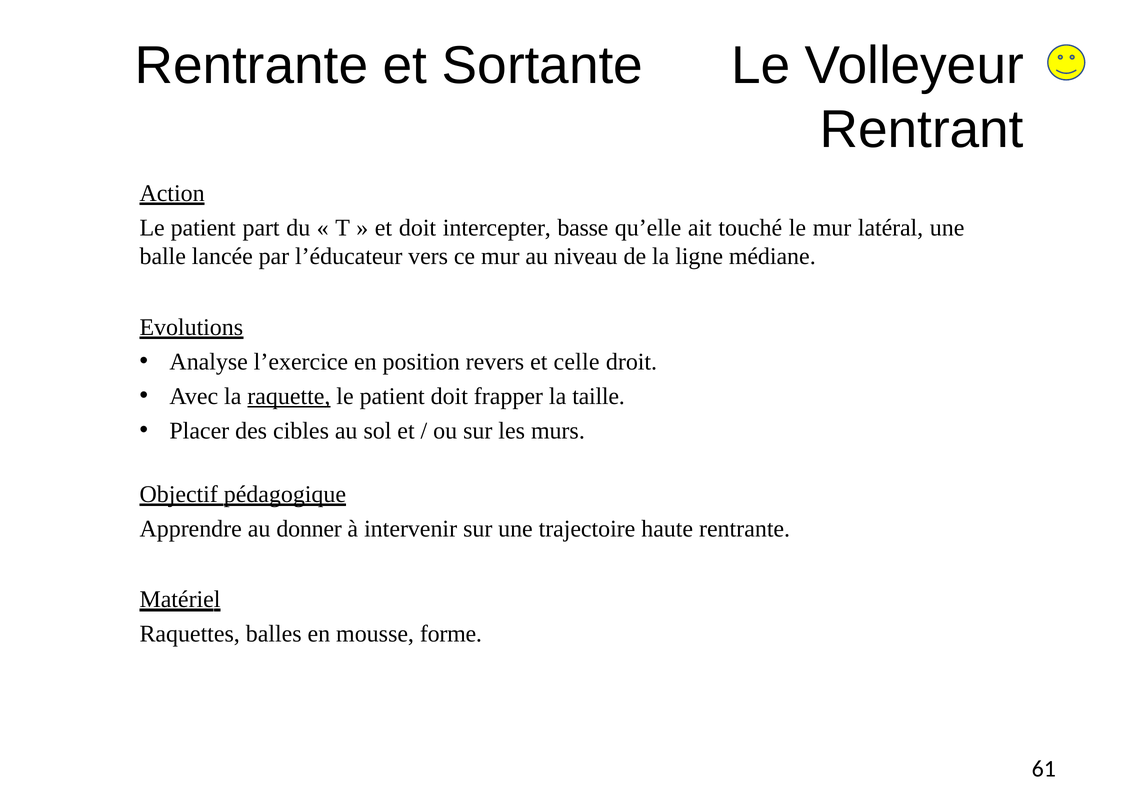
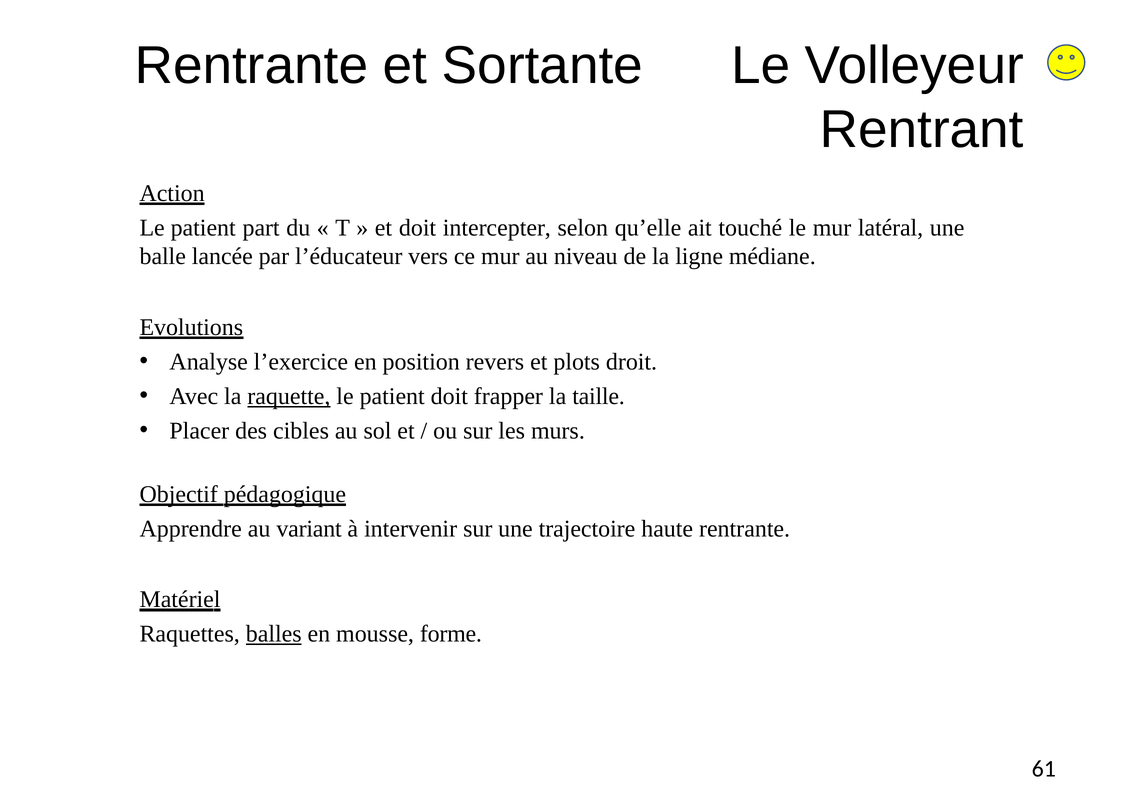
basse: basse -> selon
celle: celle -> plots
donner: donner -> variant
balles underline: none -> present
